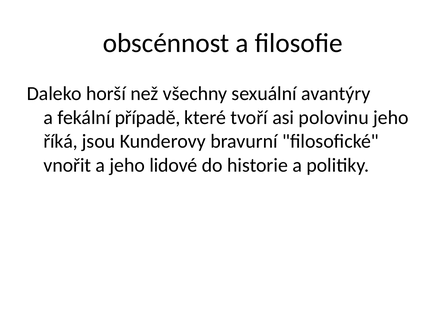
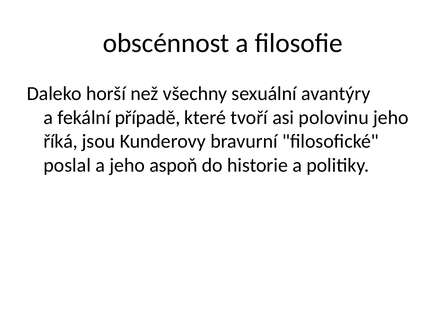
vnořit: vnořit -> poslal
lidové: lidové -> aspoň
